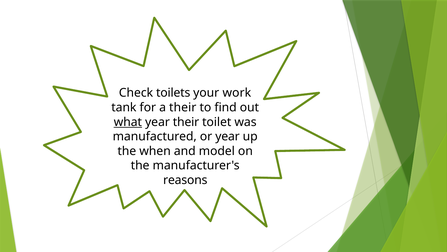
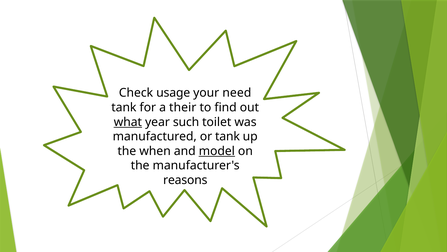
toilets: toilets -> usage
work: work -> need
year their: their -> such
or year: year -> tank
model underline: none -> present
